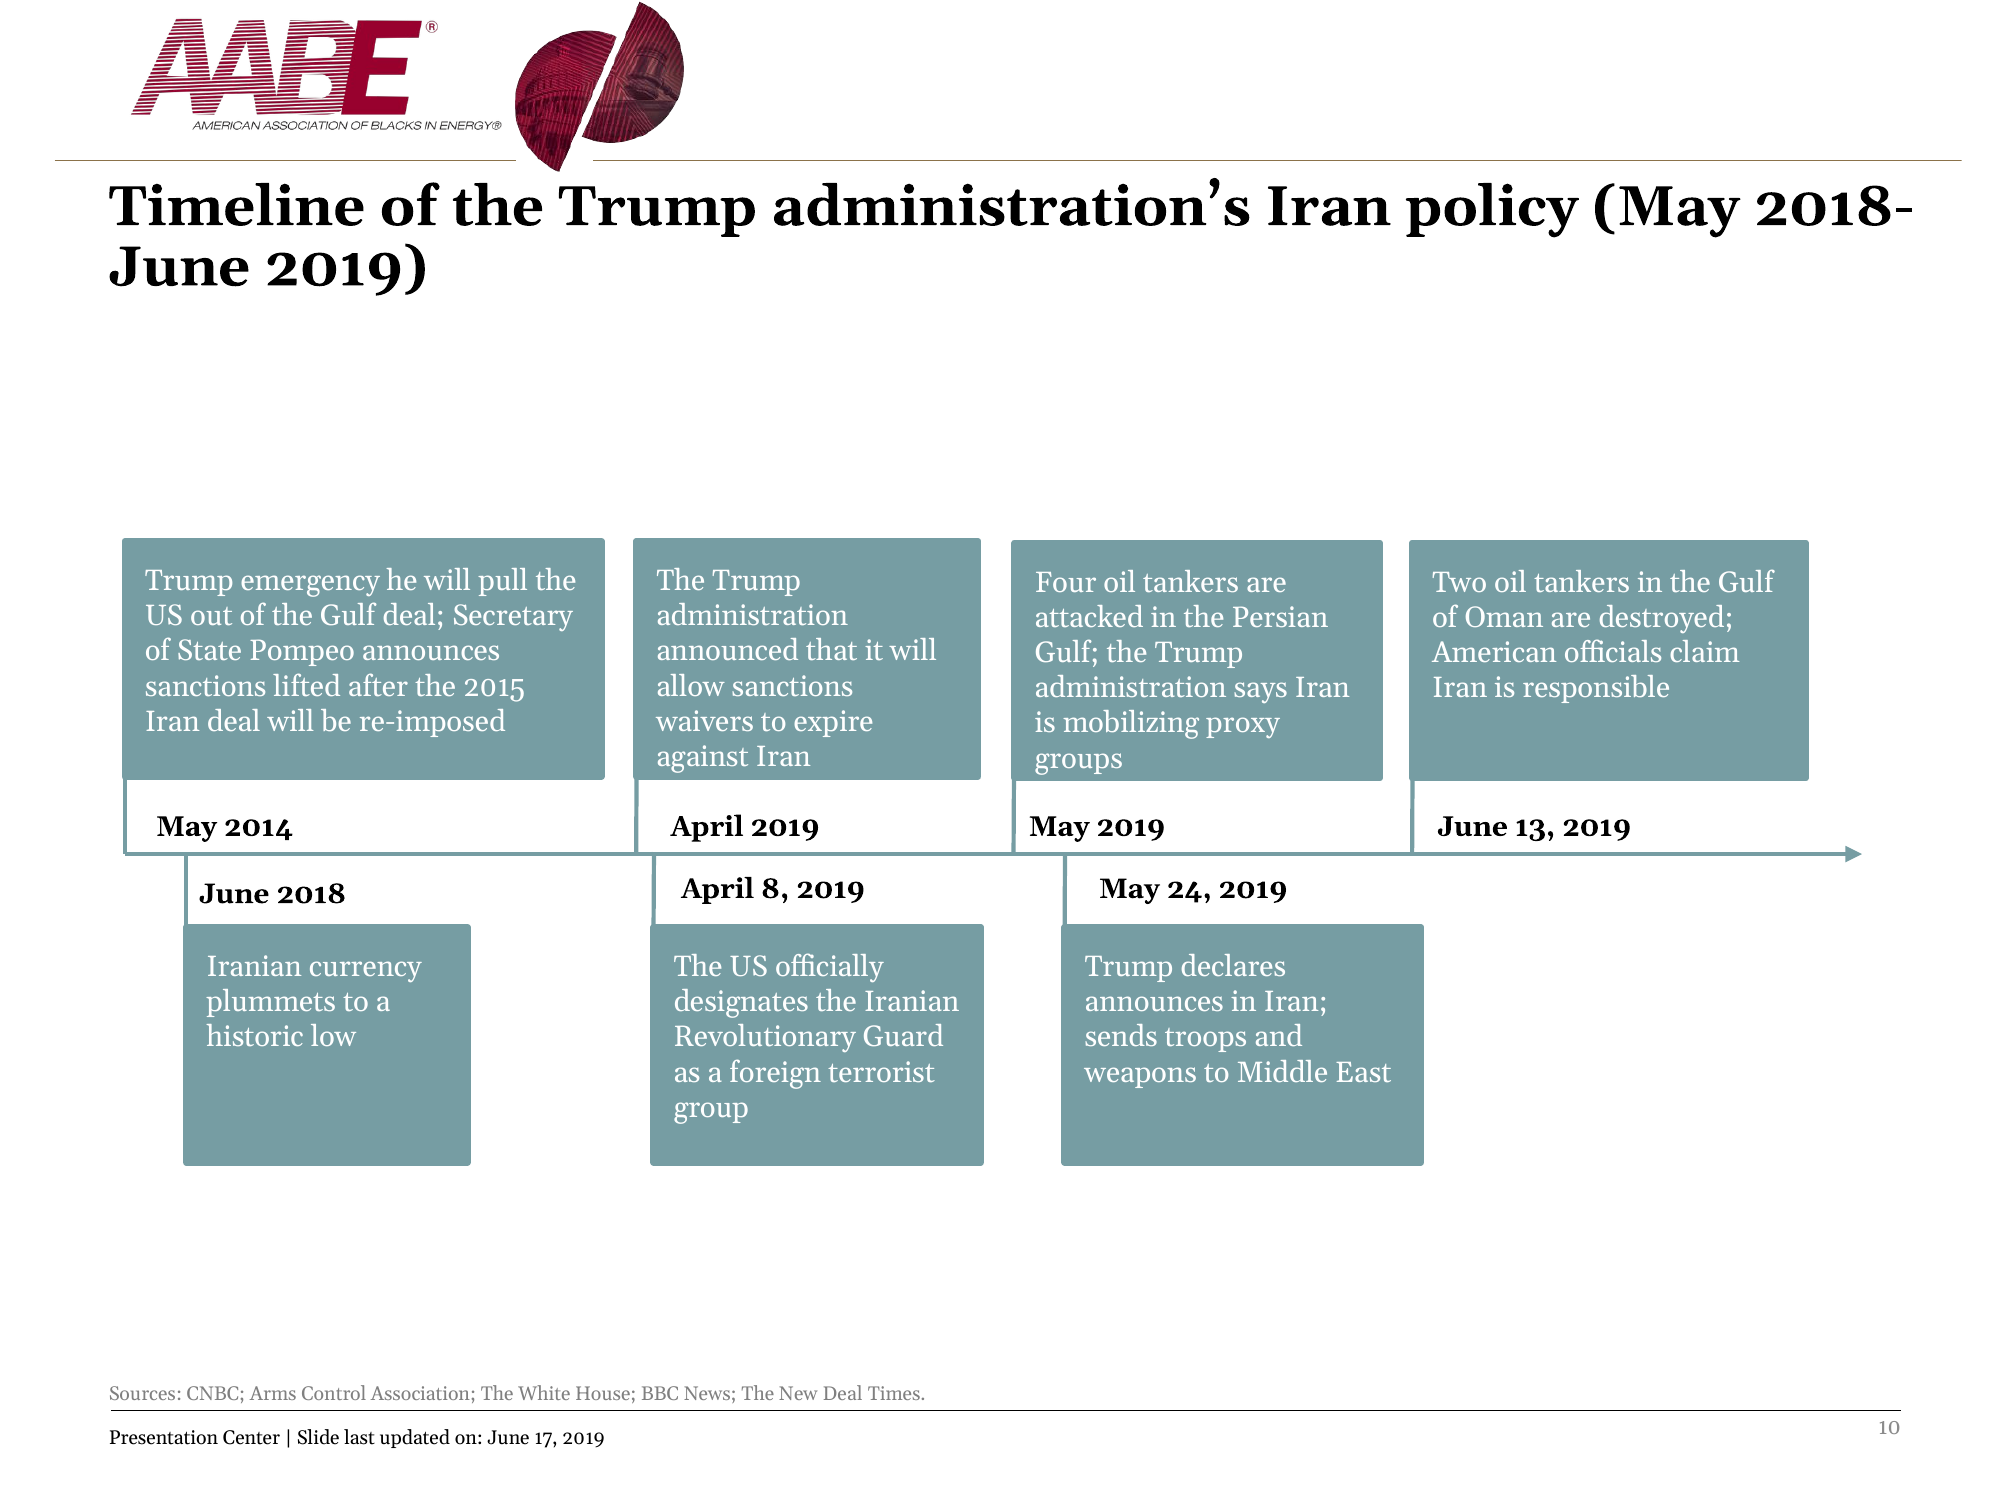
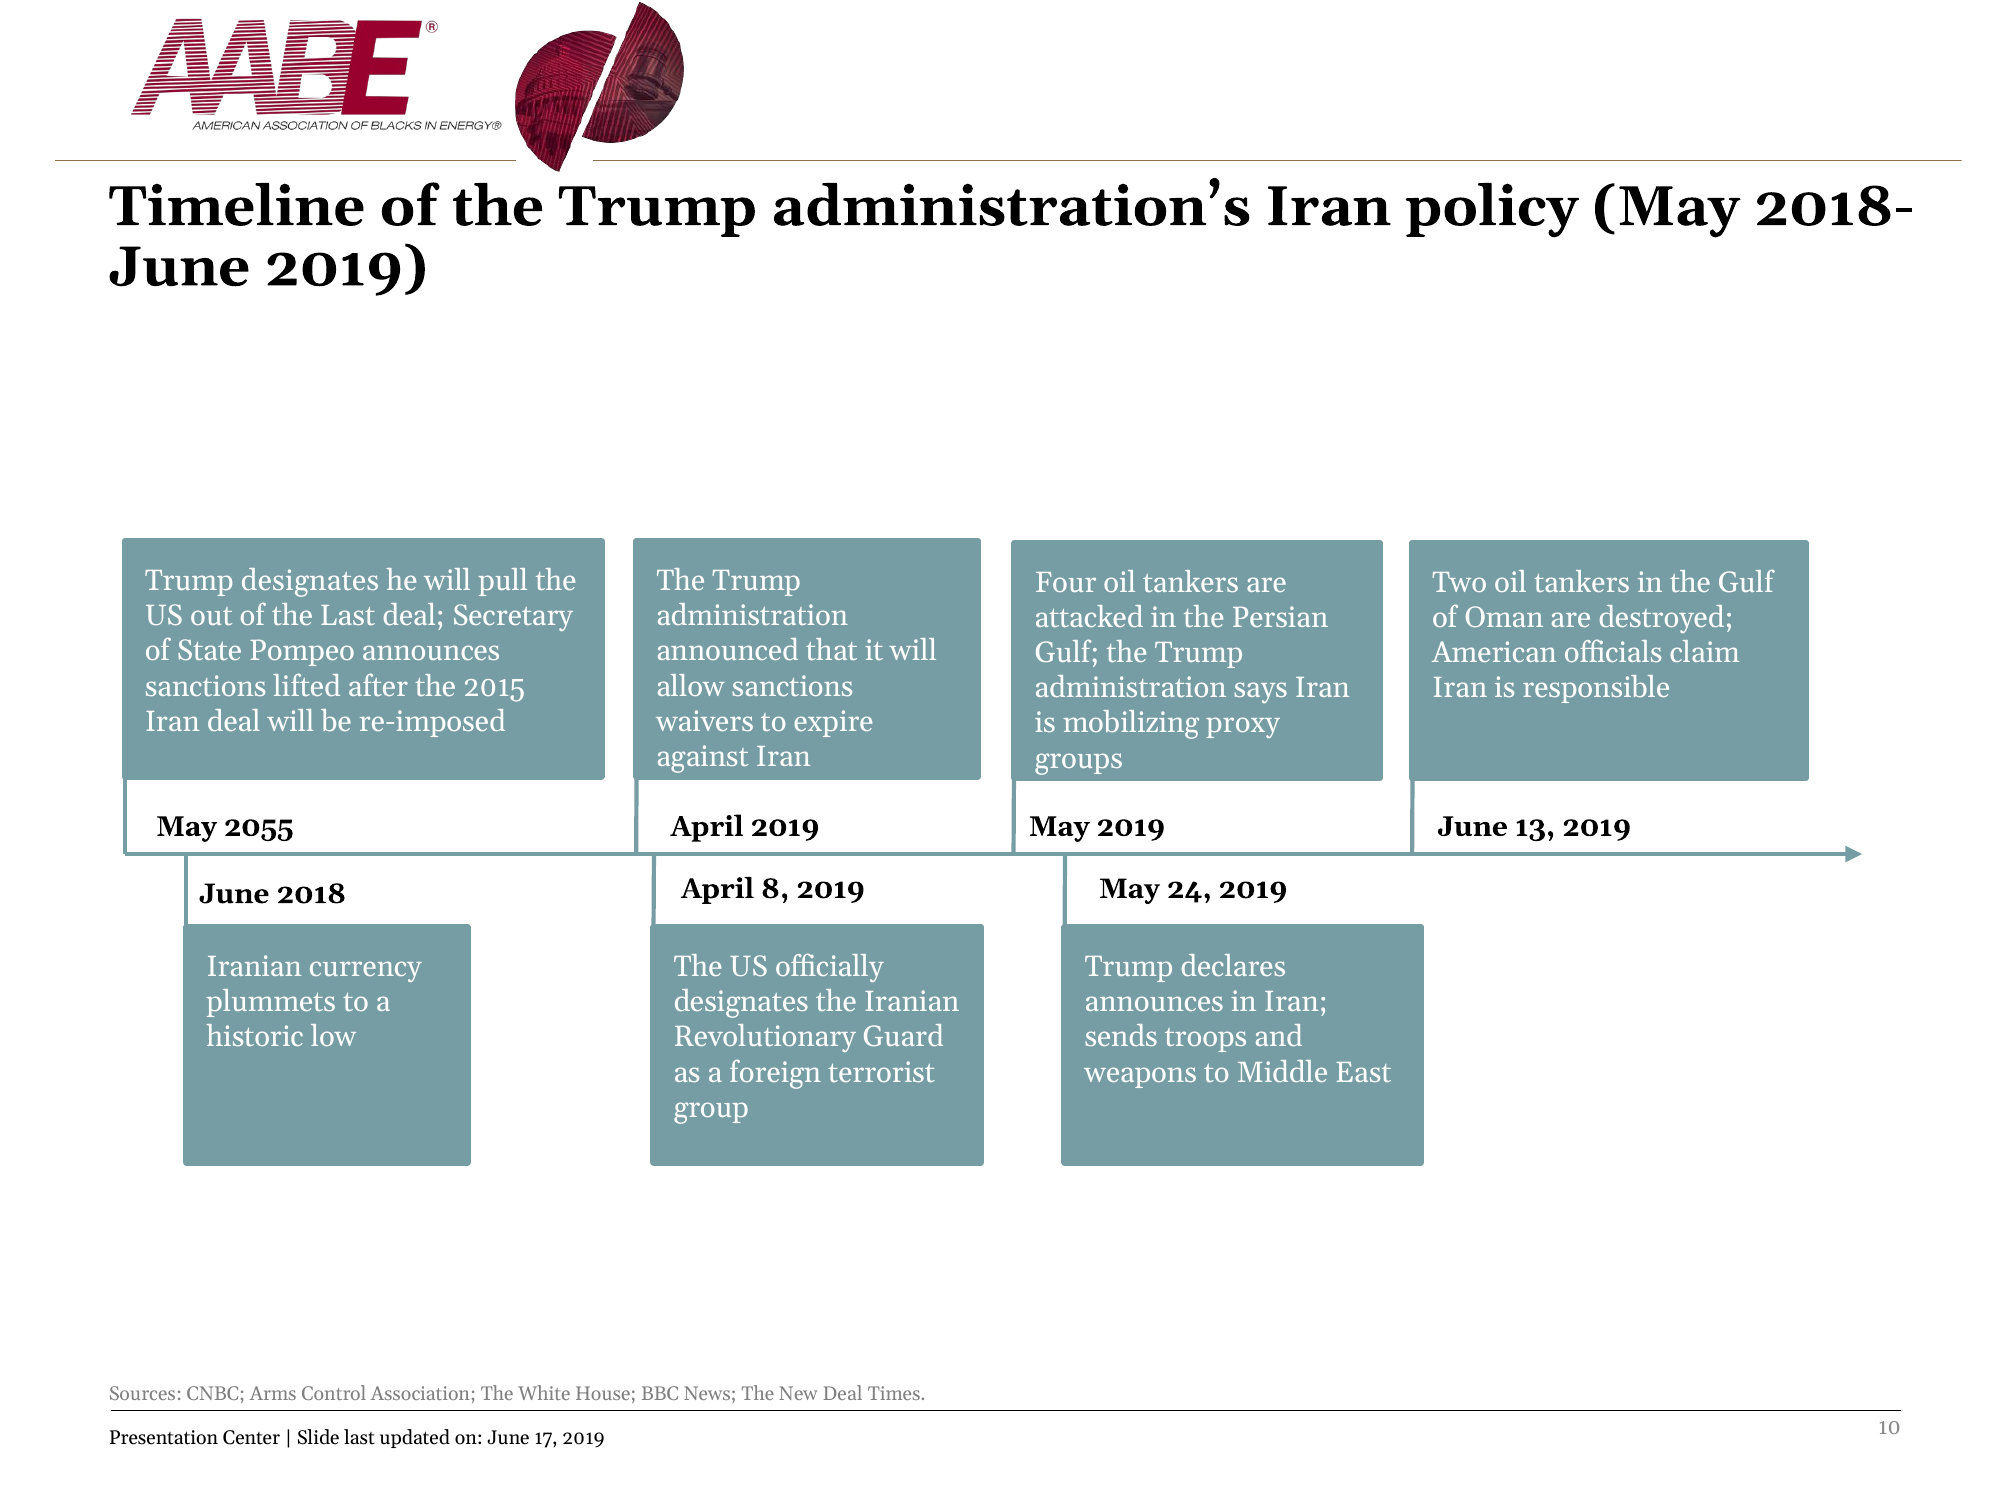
Trump emergency: emergency -> designates
of the Gulf: Gulf -> Last
2014: 2014 -> 2055
